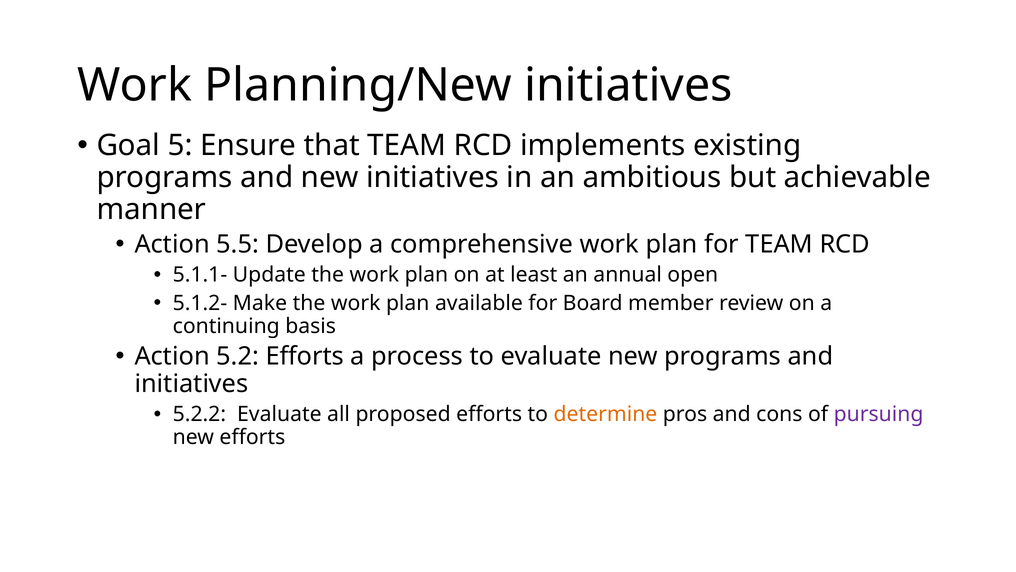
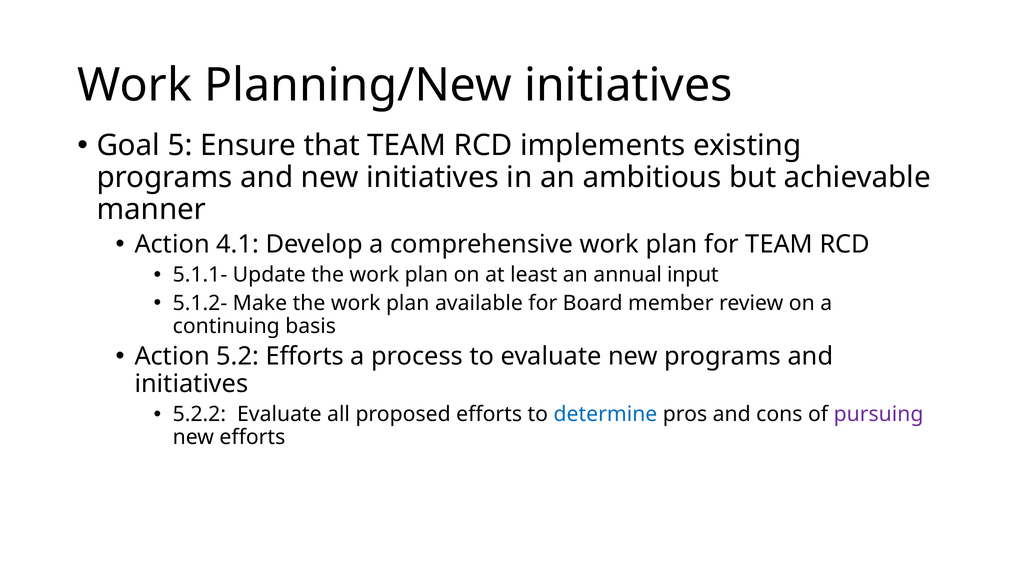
5.5: 5.5 -> 4.1
open: open -> input
determine colour: orange -> blue
